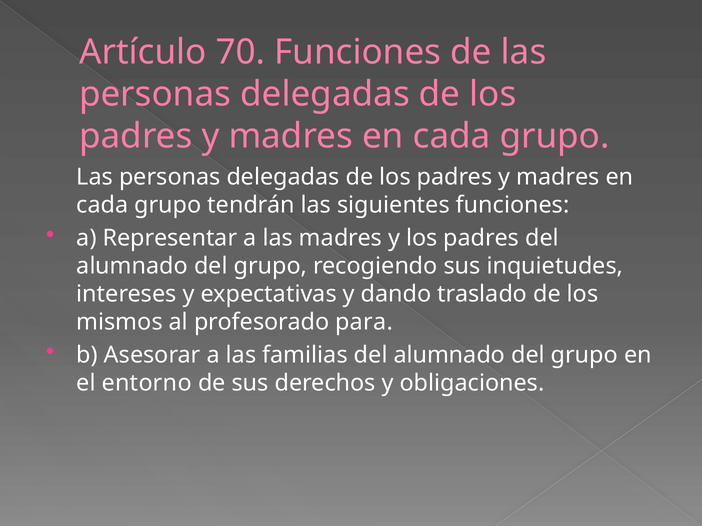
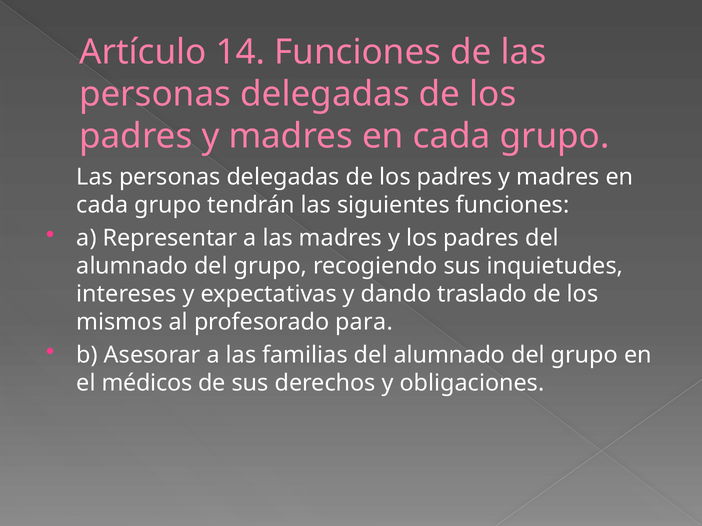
70: 70 -> 14
entorno: entorno -> médicos
